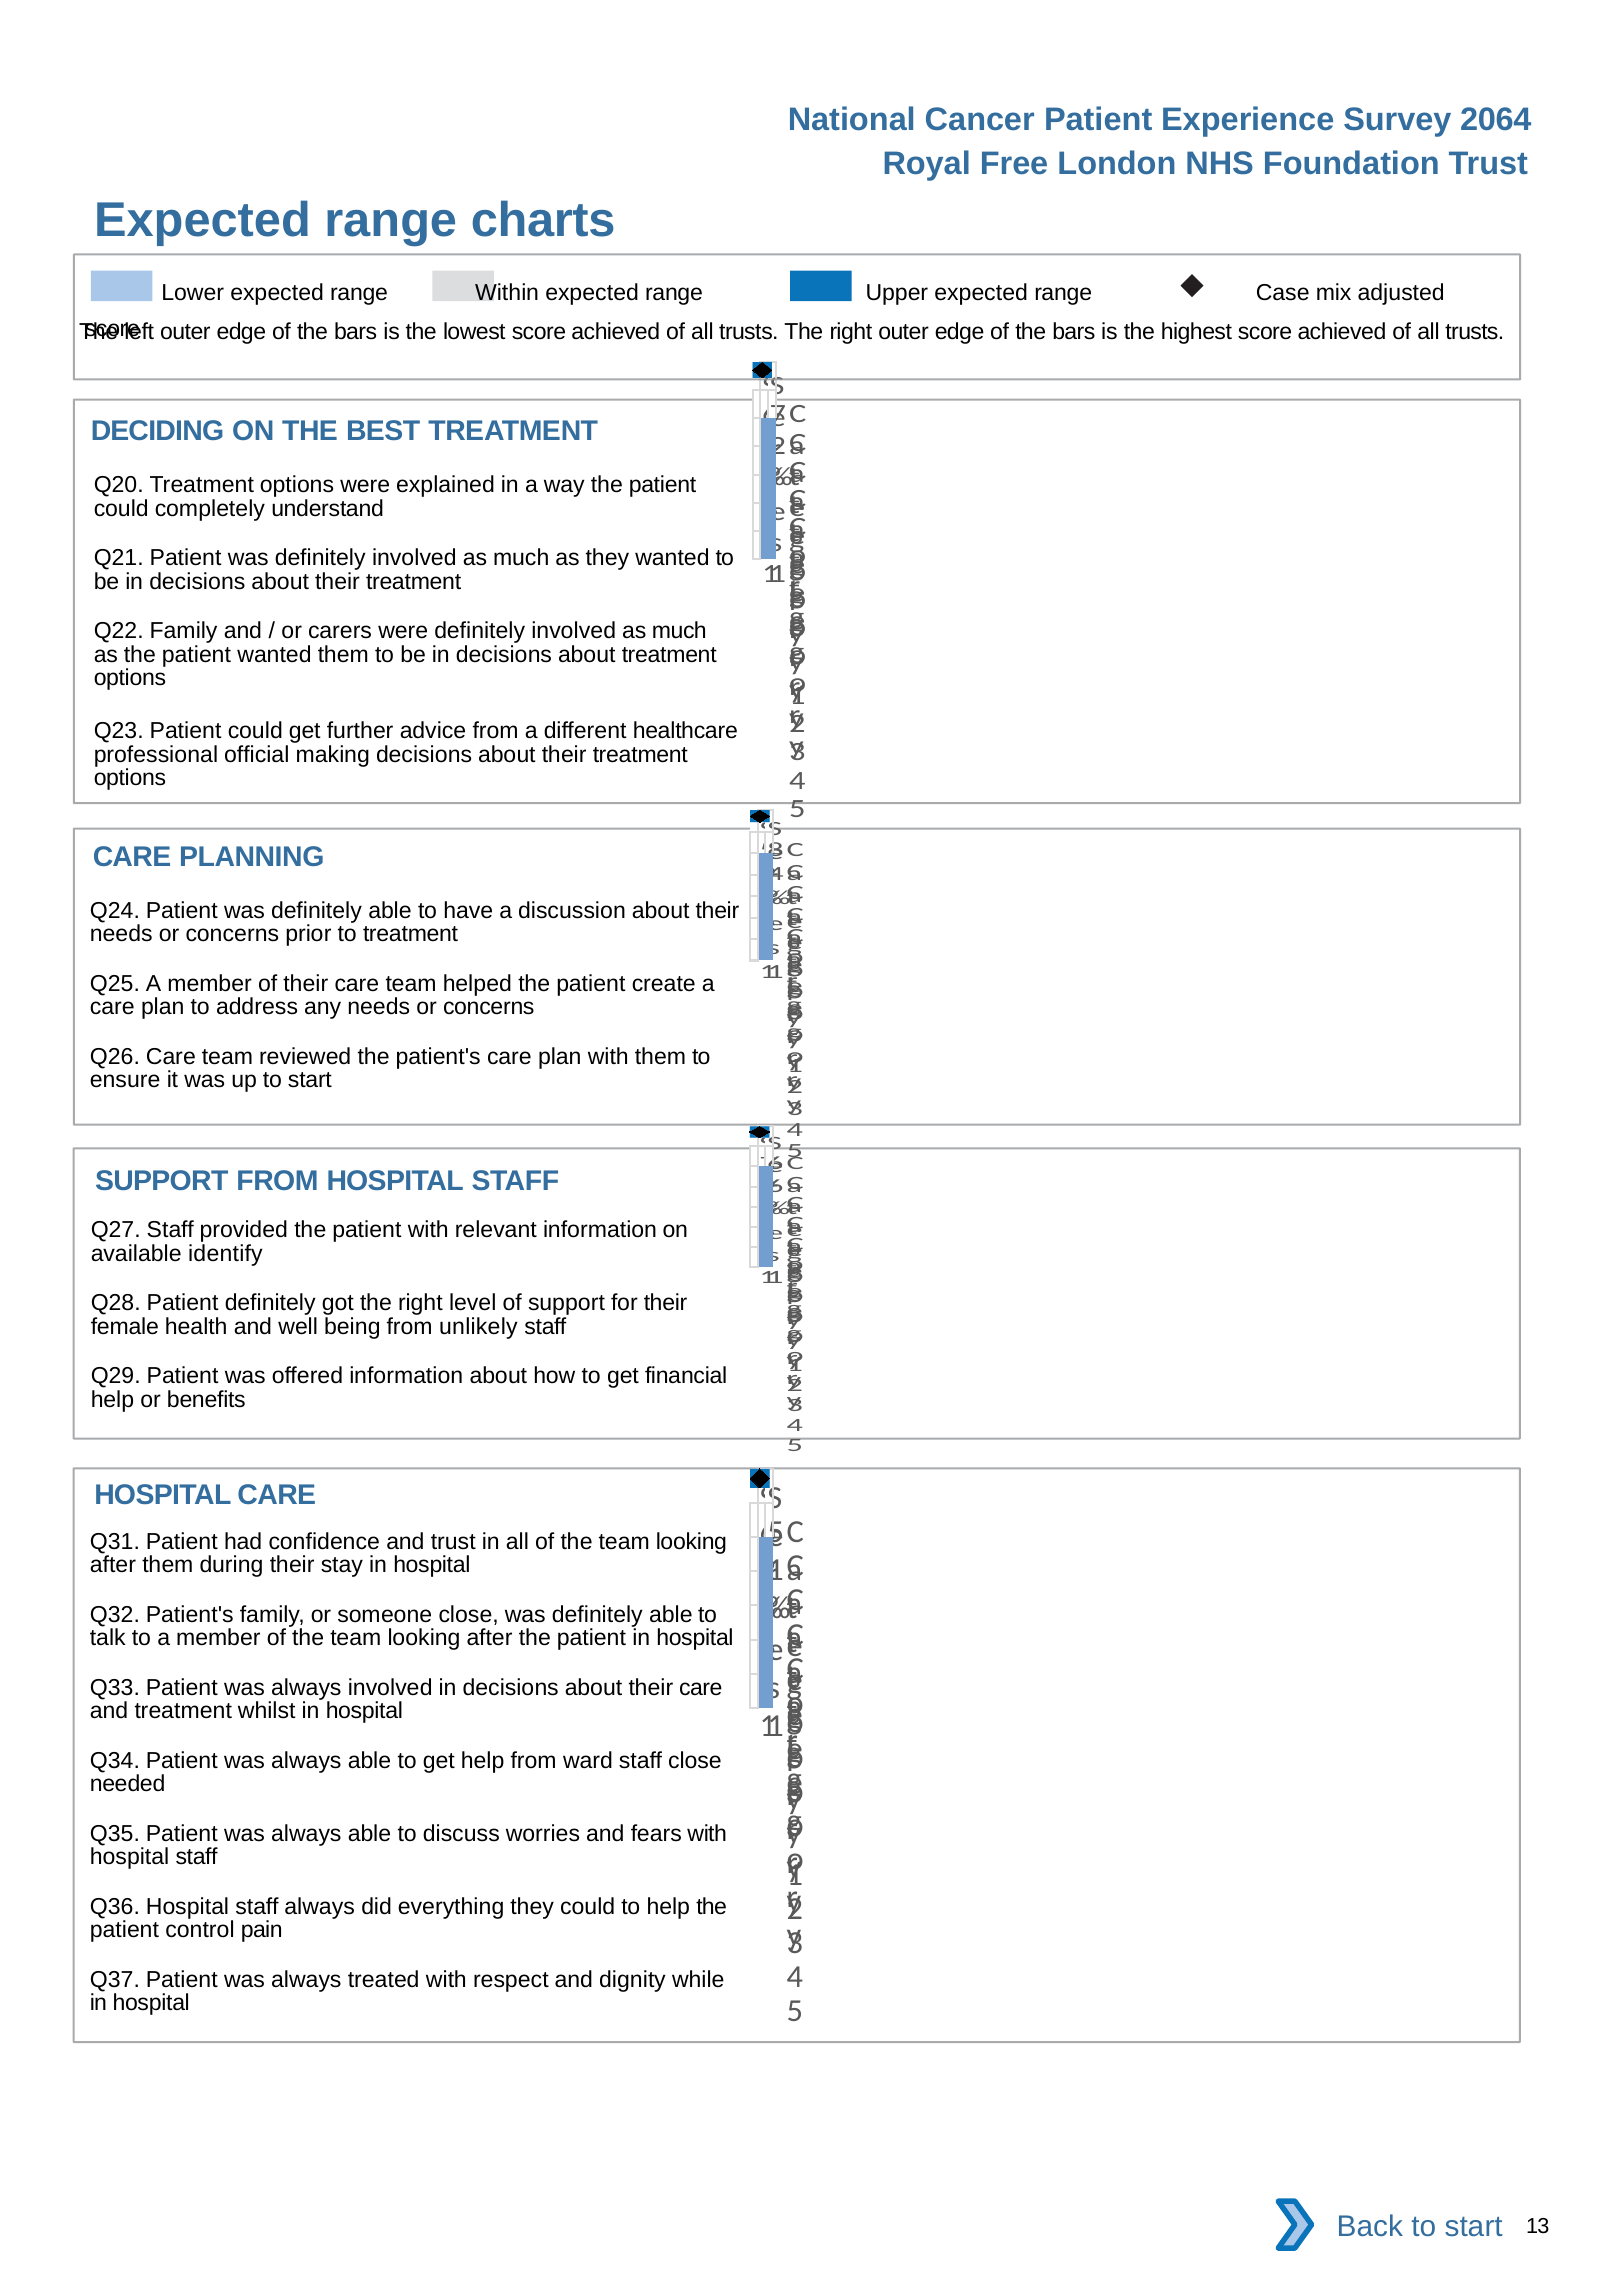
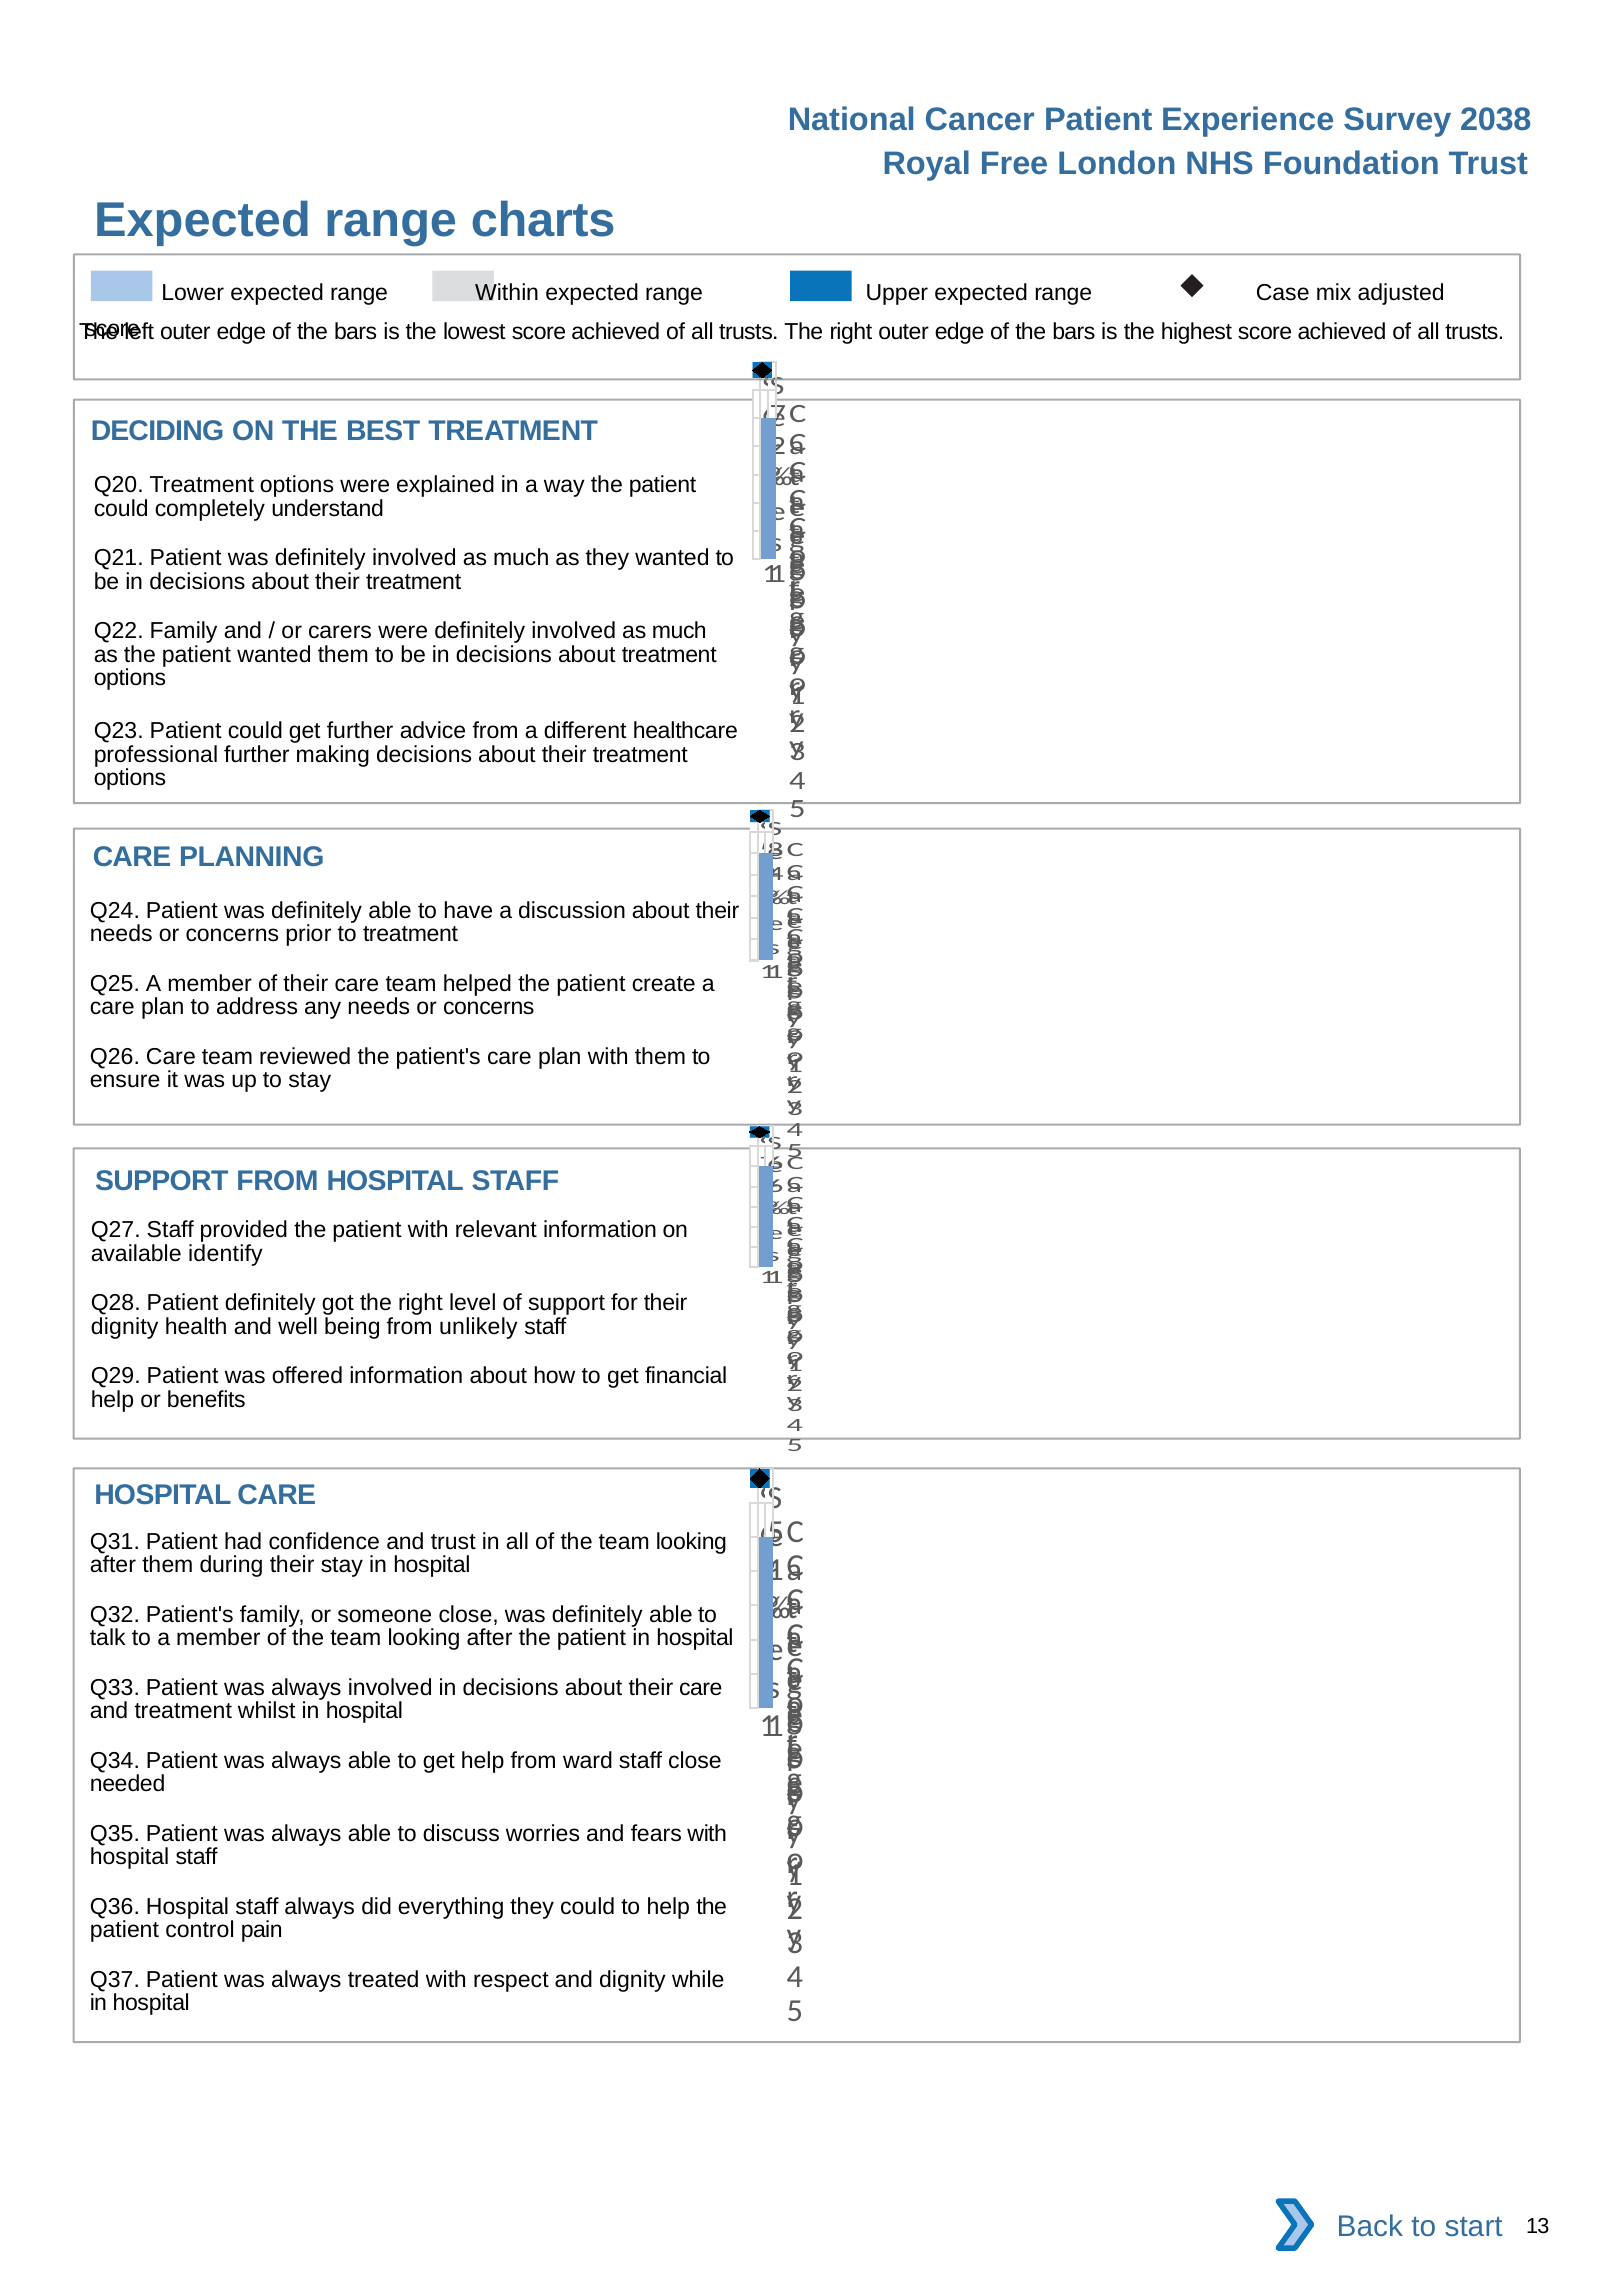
2064: 2064 -> 2038
professional official: official -> further
up to start: start -> stay
female at (125, 1326): female -> dignity
